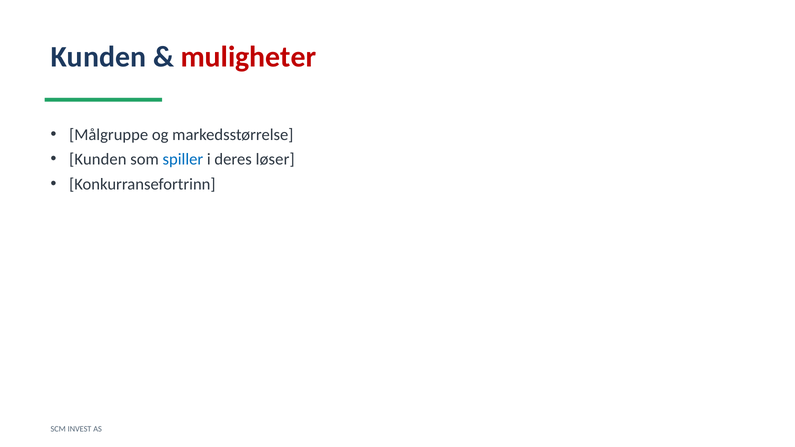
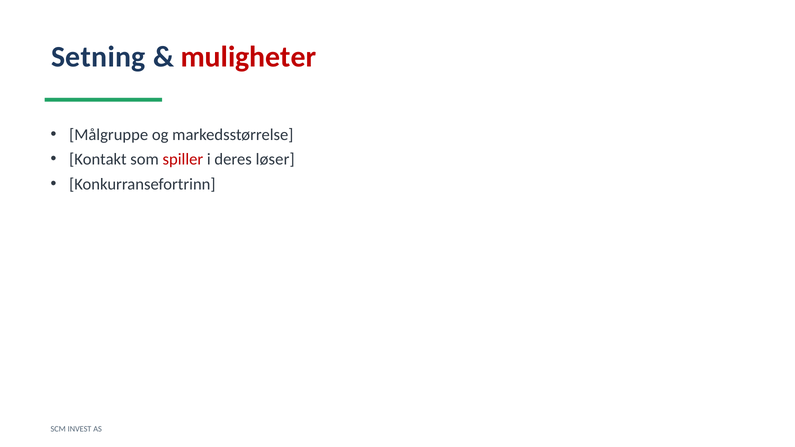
Kunden at (98, 57): Kunden -> Setning
Kunden at (98, 160): Kunden -> Kontakt
spiller colour: blue -> red
